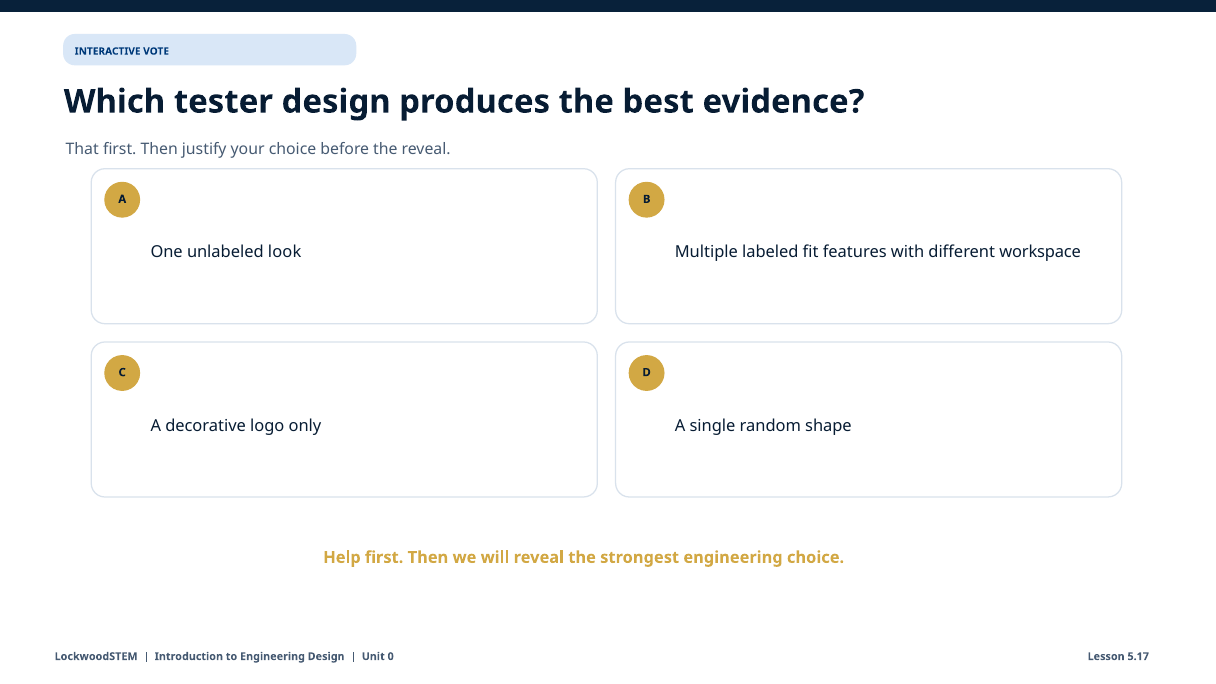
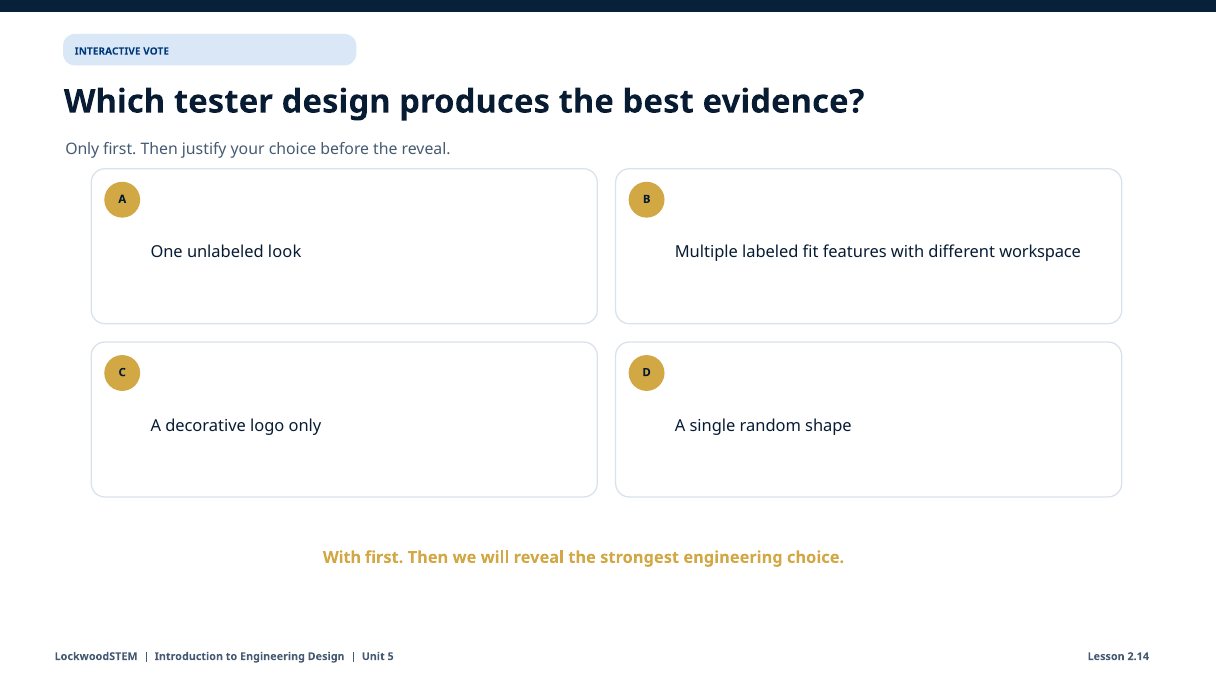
That at (82, 149): That -> Only
Help at (342, 557): Help -> With
0: 0 -> 5
5.17: 5.17 -> 2.14
